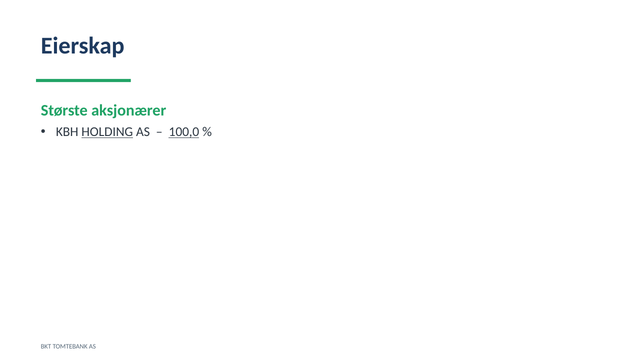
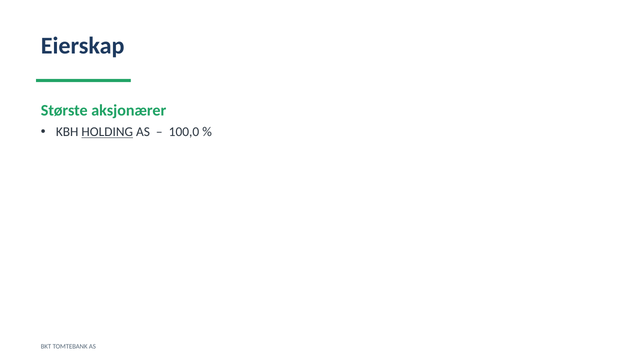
100,0 underline: present -> none
